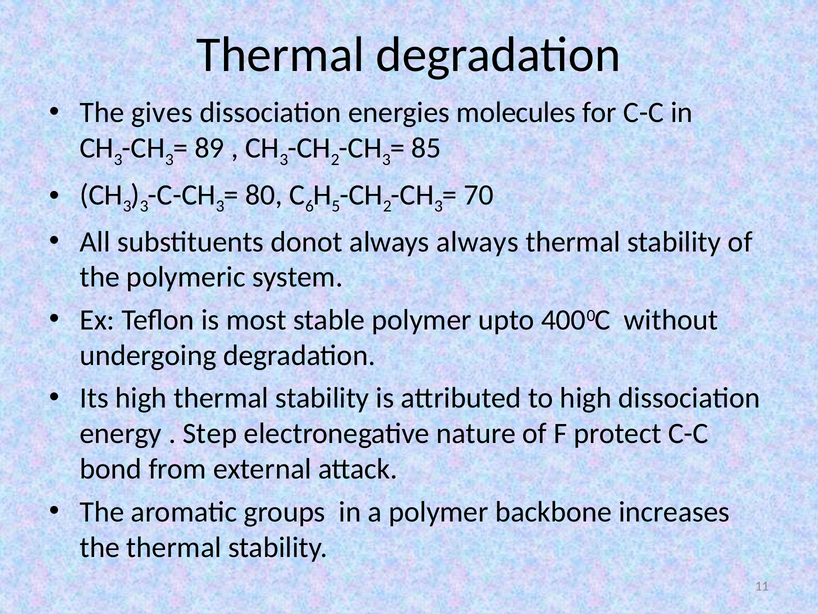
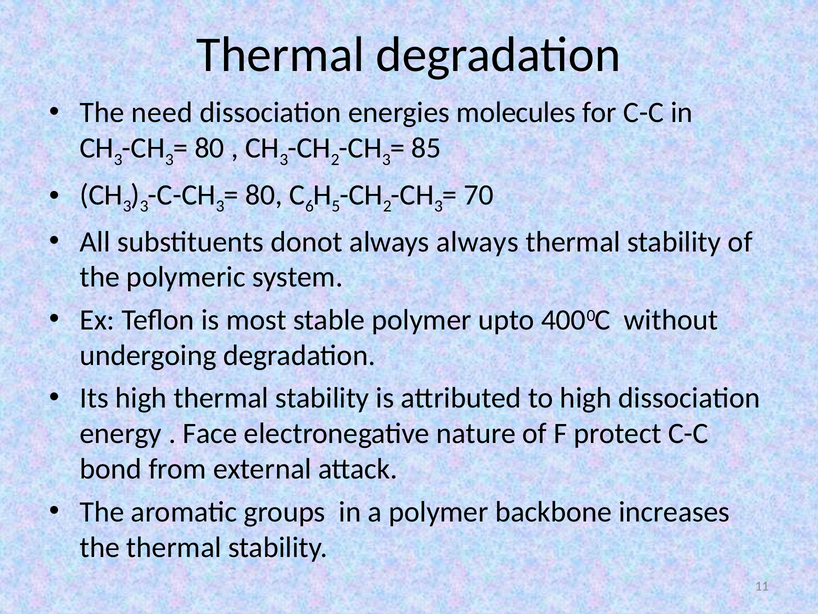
gives: gives -> need
89 at (209, 148): 89 -> 80
Step: Step -> Face
